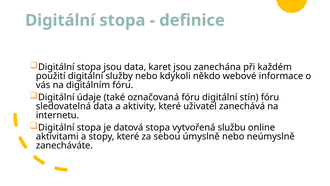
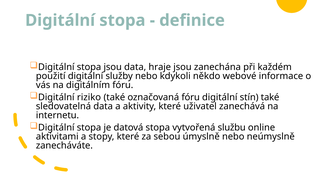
karet: karet -> hraje
údaje: údaje -> riziko
stín fóru: fóru -> také
